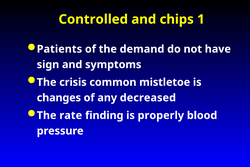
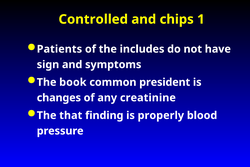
demand: demand -> includes
crisis: crisis -> book
mistletoe: mistletoe -> president
decreased: decreased -> creatinine
rate: rate -> that
